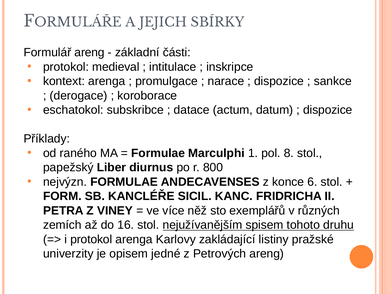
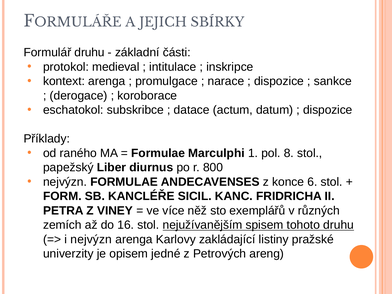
Formulář areng: areng -> druhu
i protokol: protokol -> nejvýzn
